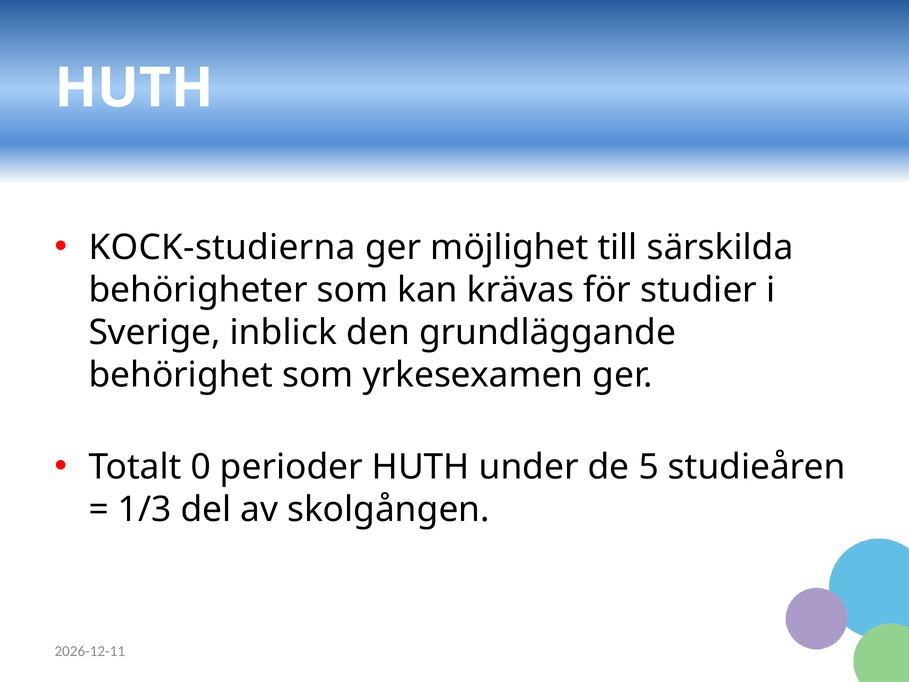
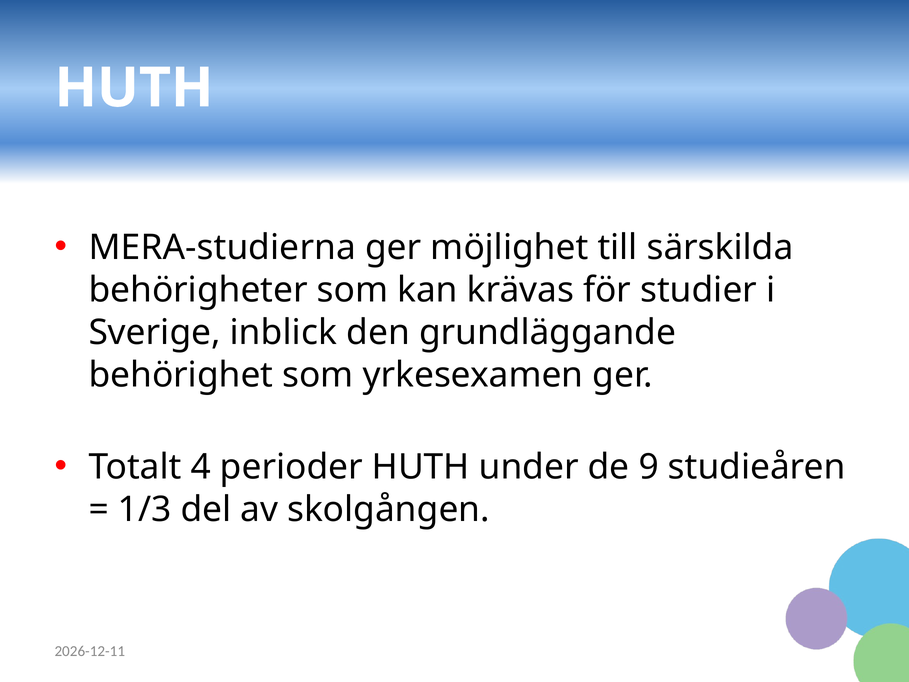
KOCK-studierna: KOCK-studierna -> MERA-studierna
0: 0 -> 4
5: 5 -> 9
